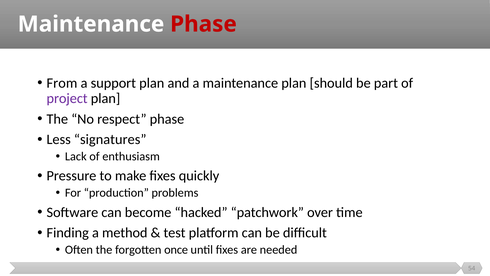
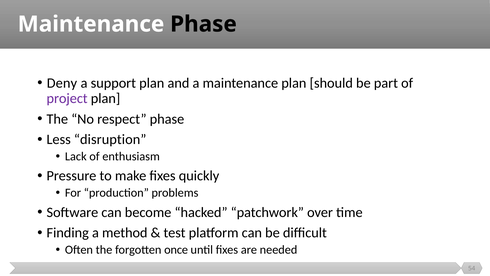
Phase at (203, 24) colour: red -> black
From: From -> Deny
signatures: signatures -> disruption
